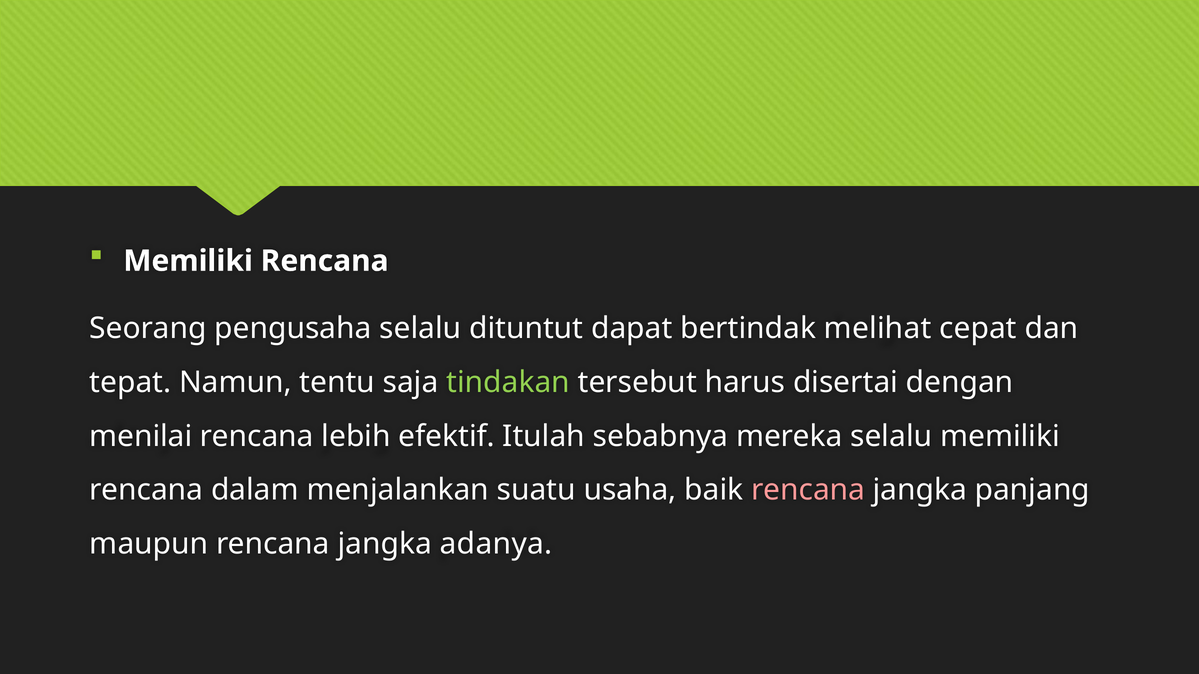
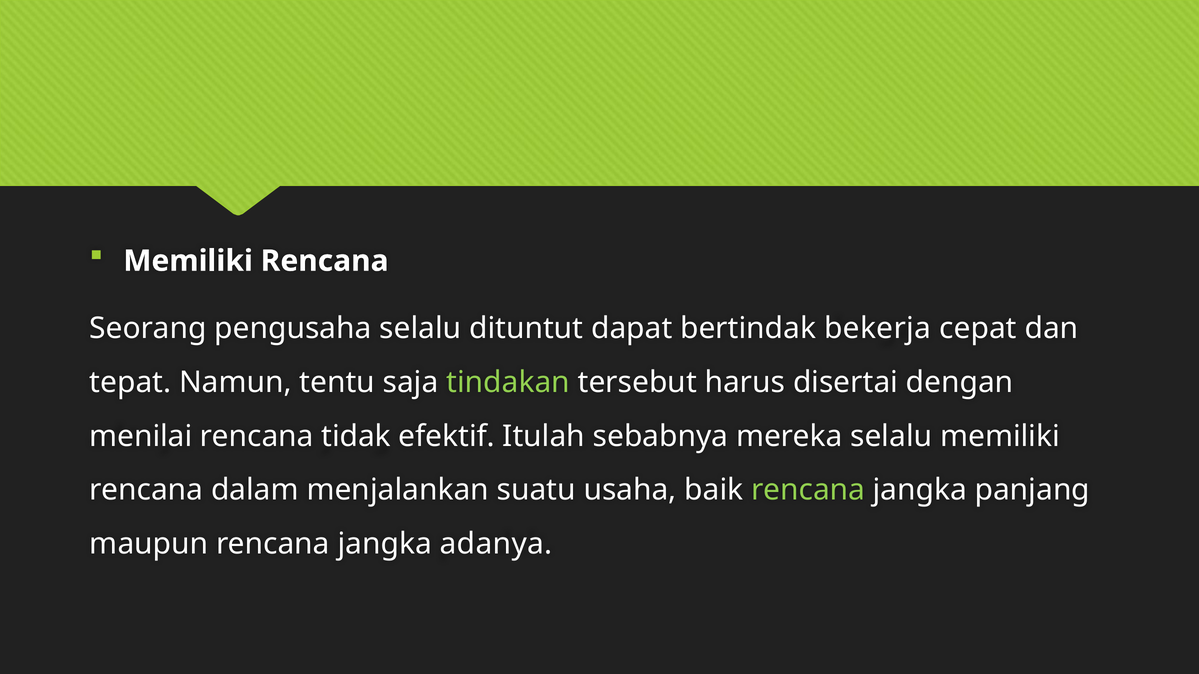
melihat: melihat -> bekerja
lebih: lebih -> tidak
rencana at (808, 490) colour: pink -> light green
